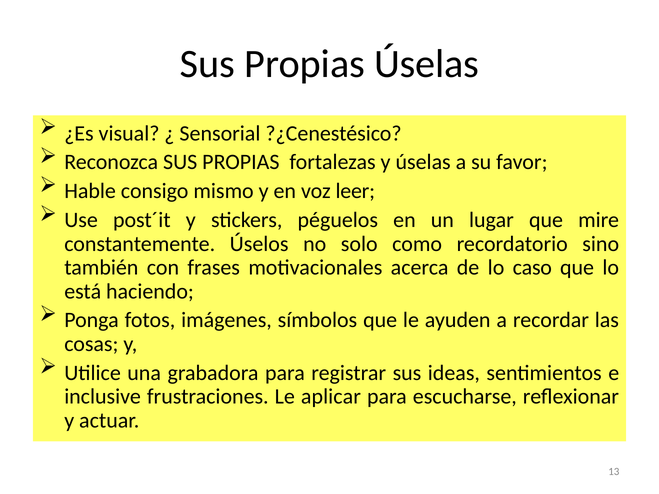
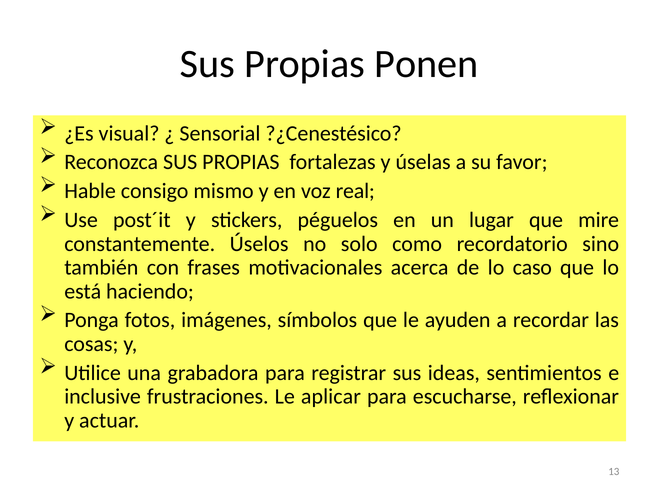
Propias Úselas: Úselas -> Ponen
leer: leer -> real
